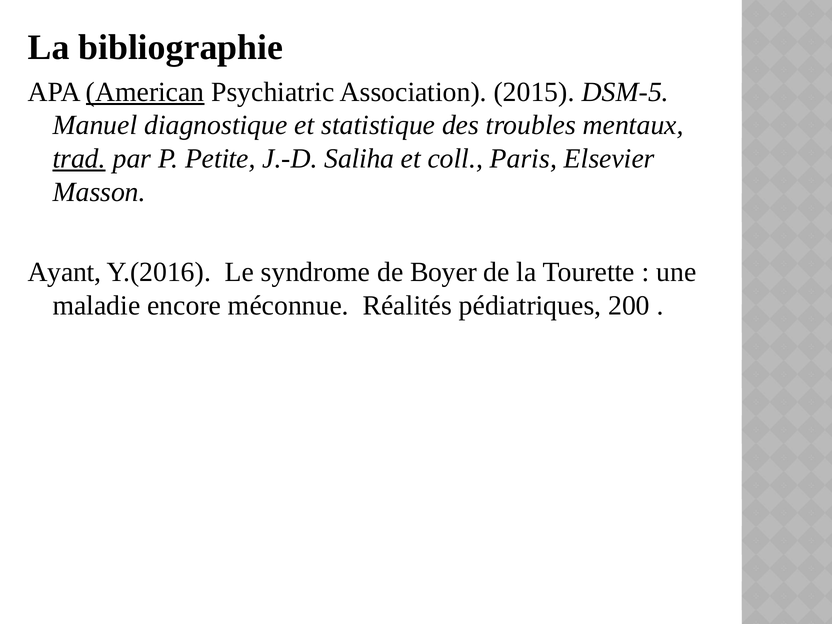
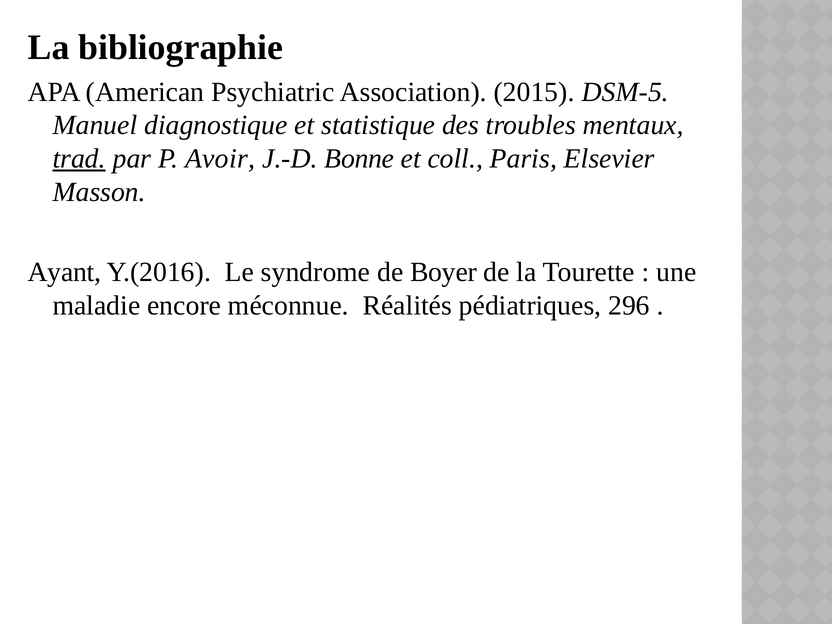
American underline: present -> none
Petite: Petite -> Avoir
Saliha: Saliha -> Bonne
200: 200 -> 296
